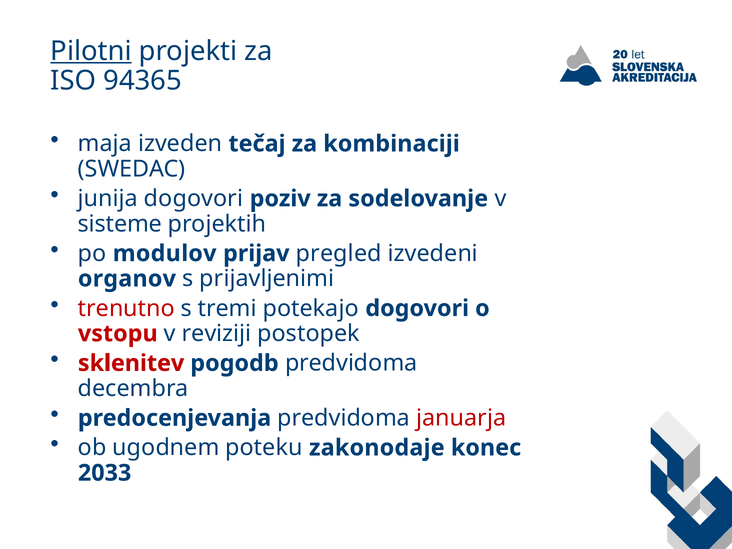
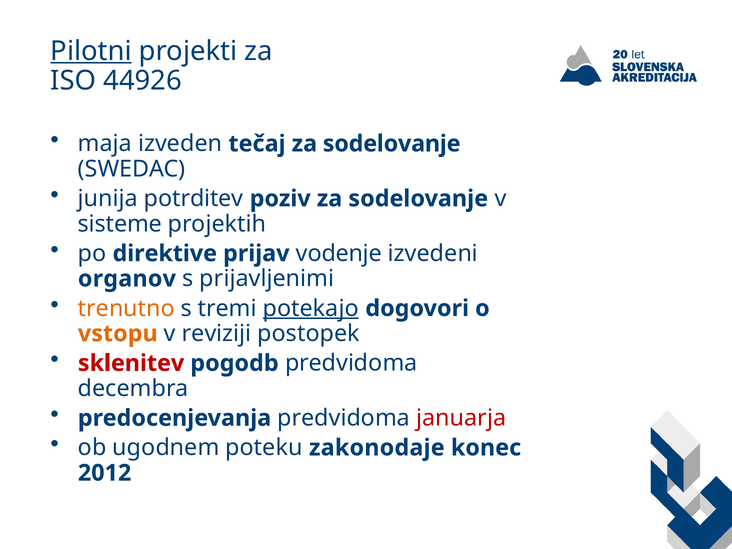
94365: 94365 -> 44926
tečaj za kombinaciji: kombinaciji -> sodelovanje
junija dogovori: dogovori -> potrditev
modulov: modulov -> direktive
pregled: pregled -> vodenje
trenutno colour: red -> orange
potekajo underline: none -> present
vstopu colour: red -> orange
2033: 2033 -> 2012
